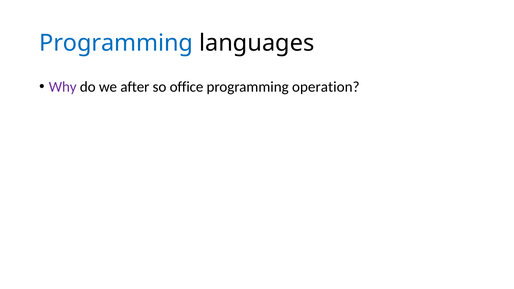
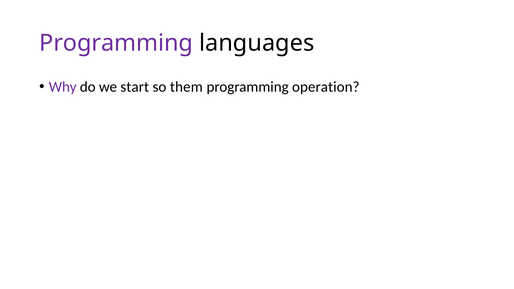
Programming at (116, 43) colour: blue -> purple
after: after -> start
office: office -> them
